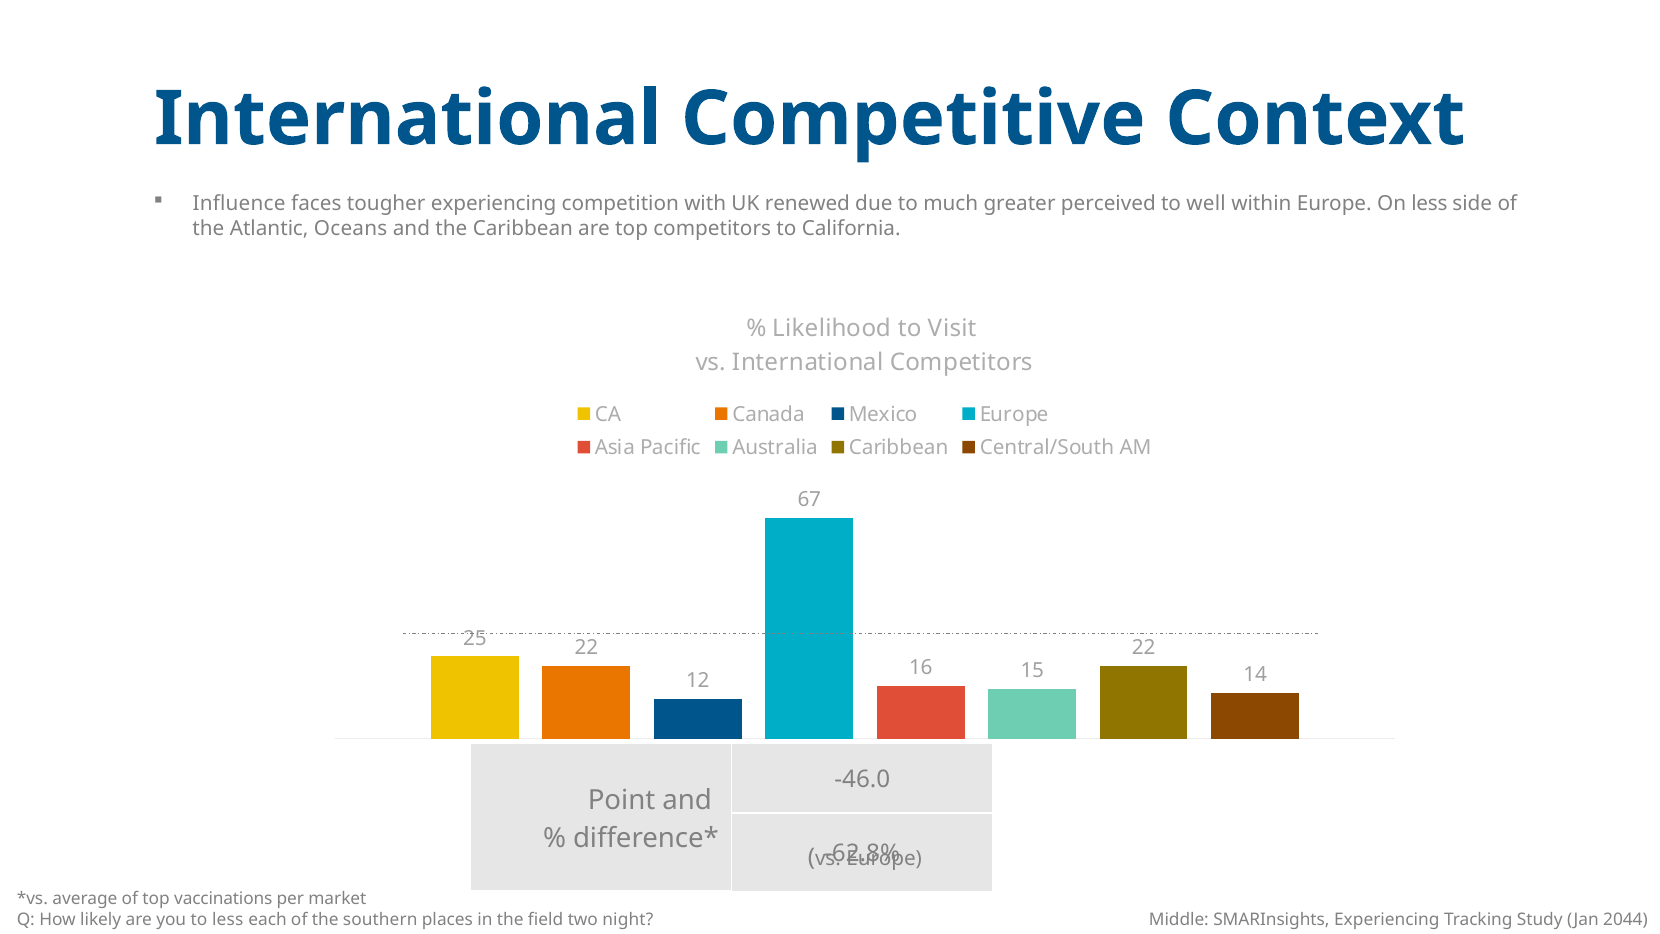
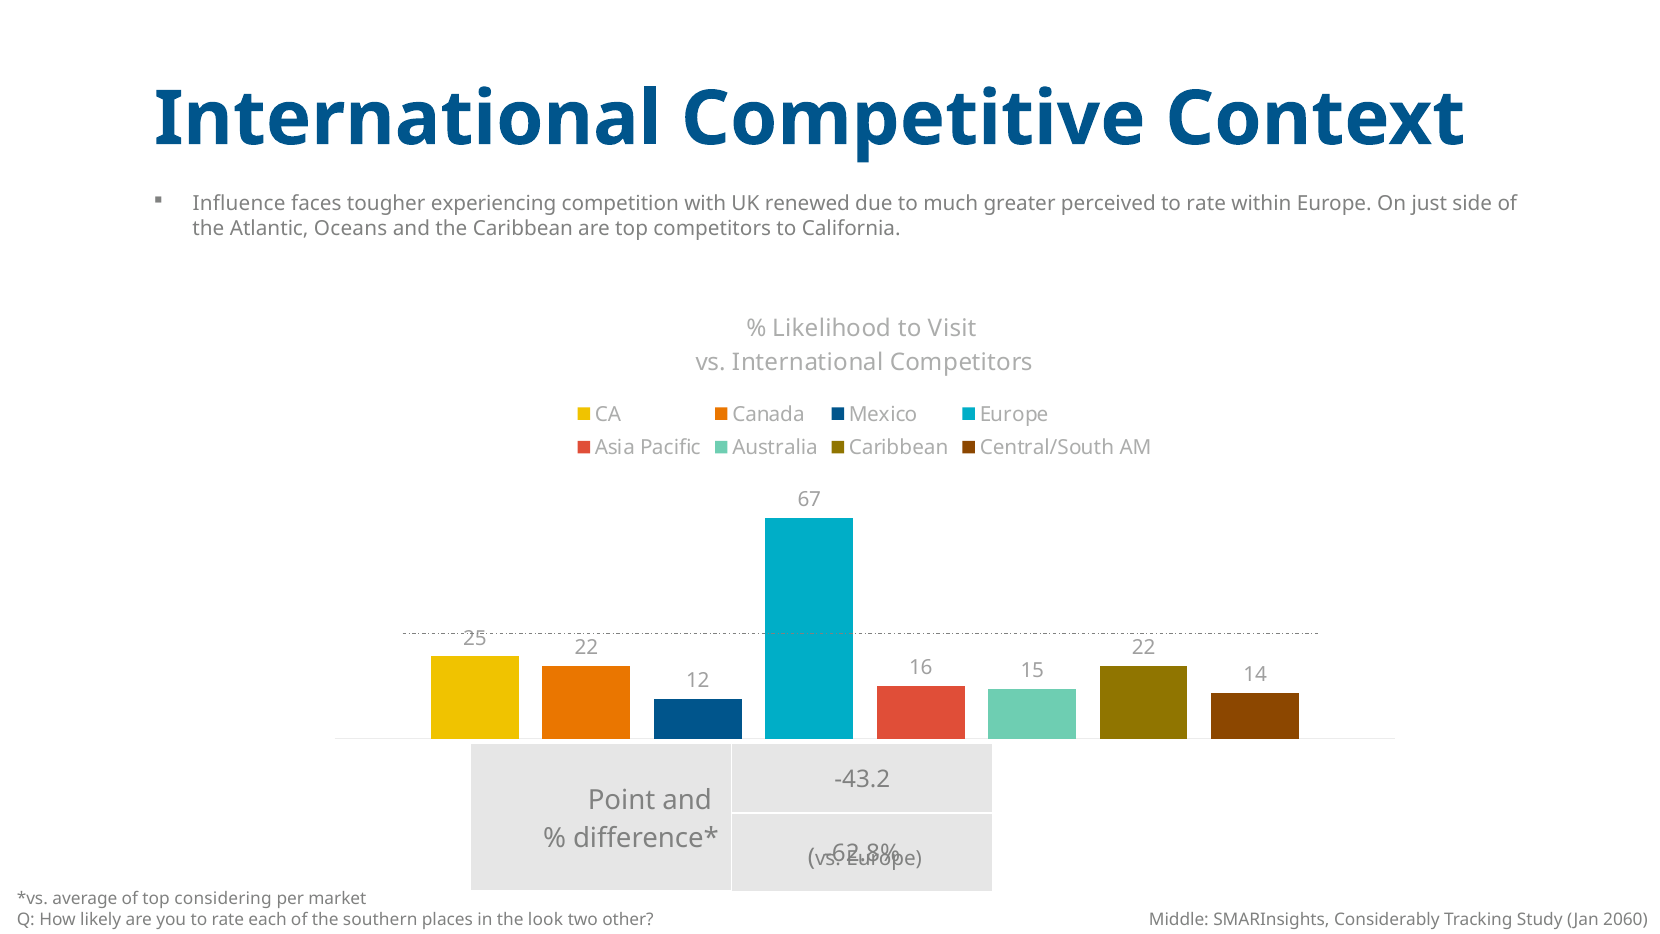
well at (1206, 203): well -> rate
On less: less -> just
-46.0: -46.0 -> -43.2
vaccinations: vaccinations -> considering
you to less: less -> rate
field: field -> look
night: night -> other
SMARInsights Experiencing: Experiencing -> Considerably
2044: 2044 -> 2060
